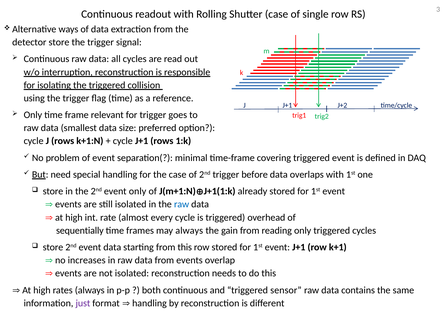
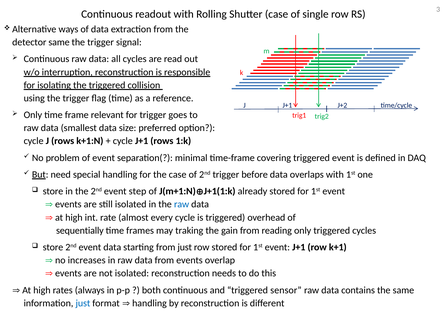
detector store: store -> same
event only: only -> step
may always: always -> traking
from this: this -> just
just at (83, 304) colour: purple -> blue
